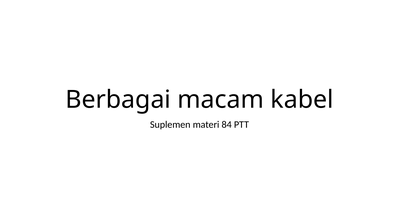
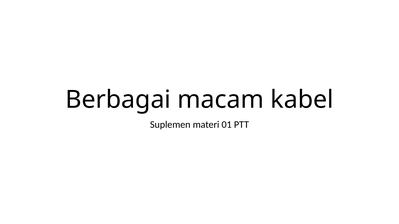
84: 84 -> 01
